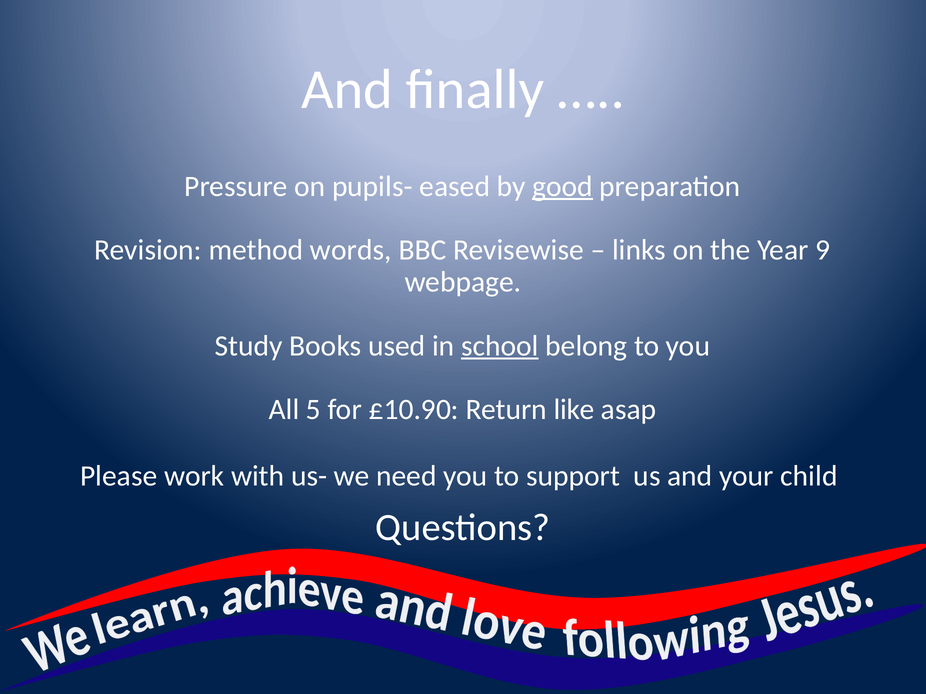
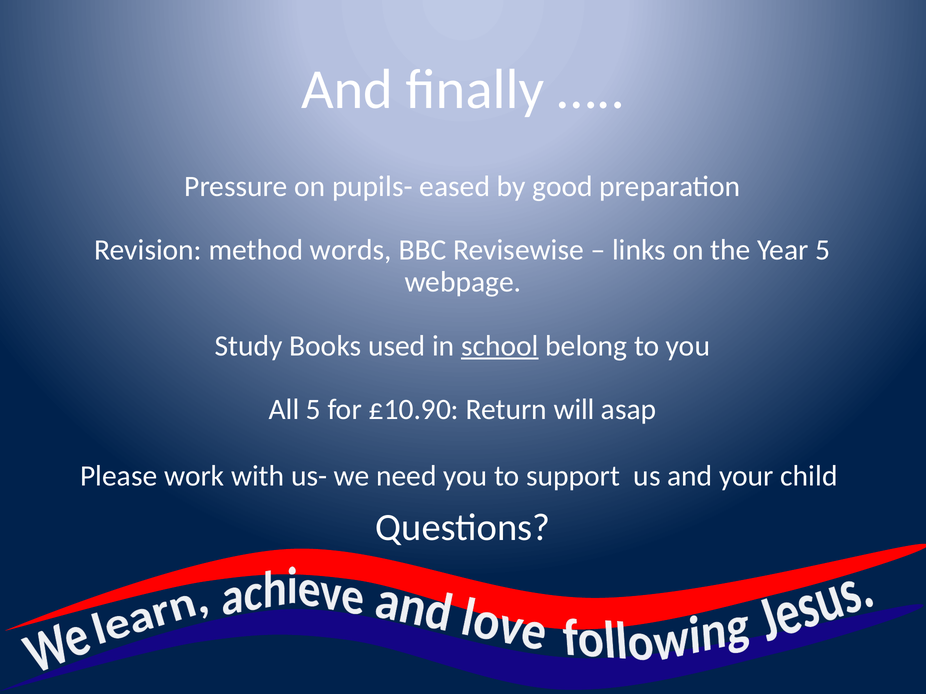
good underline: present -> none
Year 9: 9 -> 5
like: like -> will
